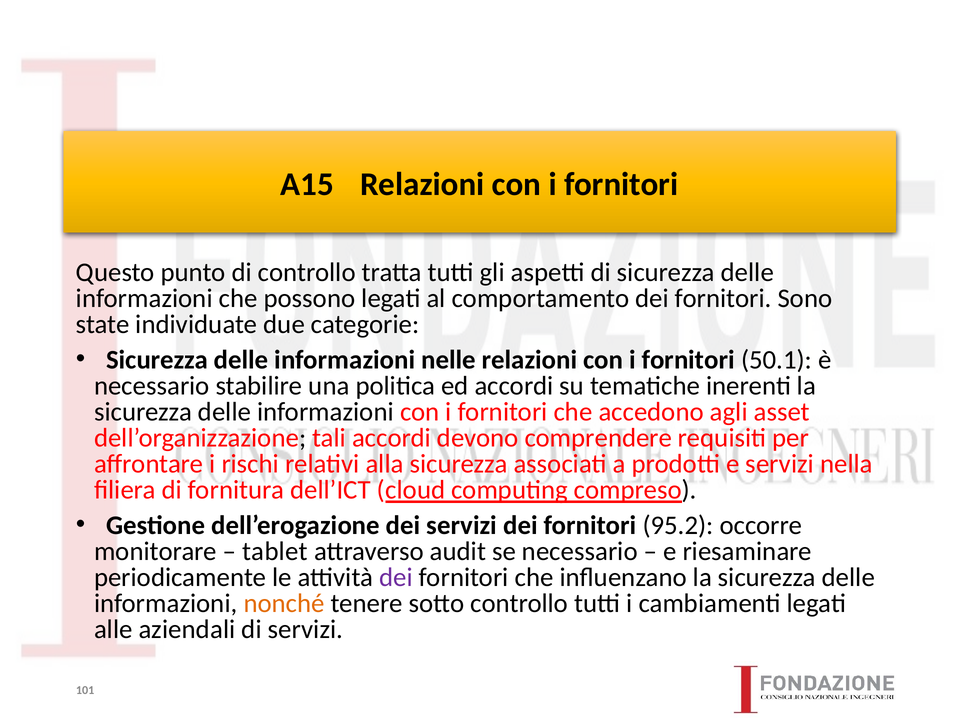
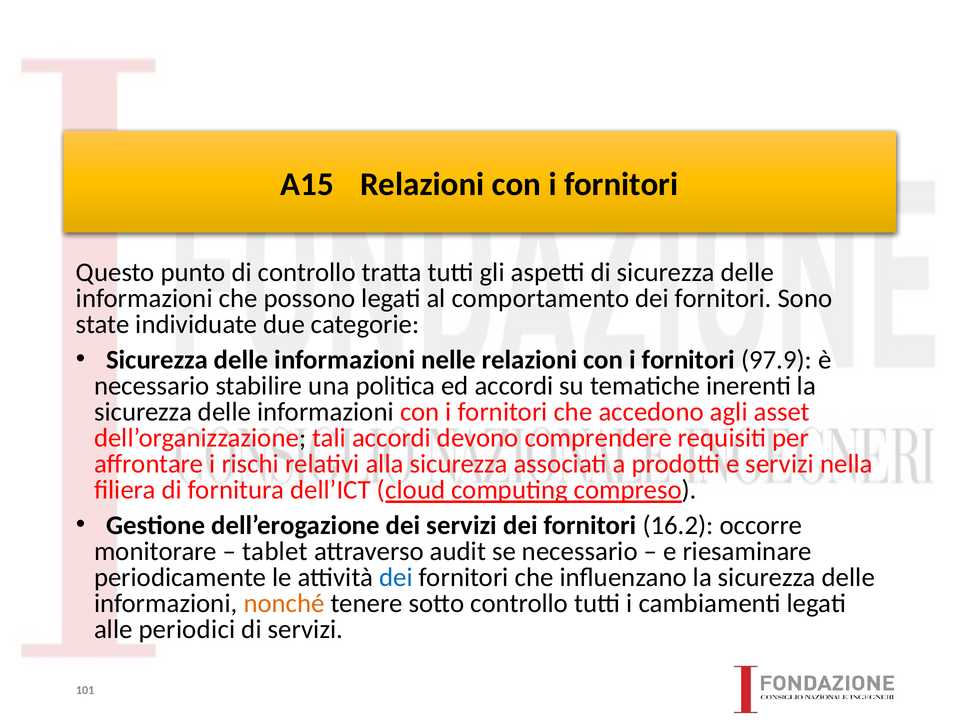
50.1: 50.1 -> 97.9
95.2: 95.2 -> 16.2
dei at (396, 577) colour: purple -> blue
aziendali: aziendali -> periodici
